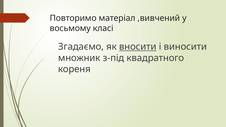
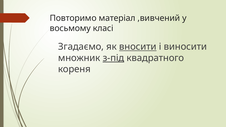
з-під underline: none -> present
